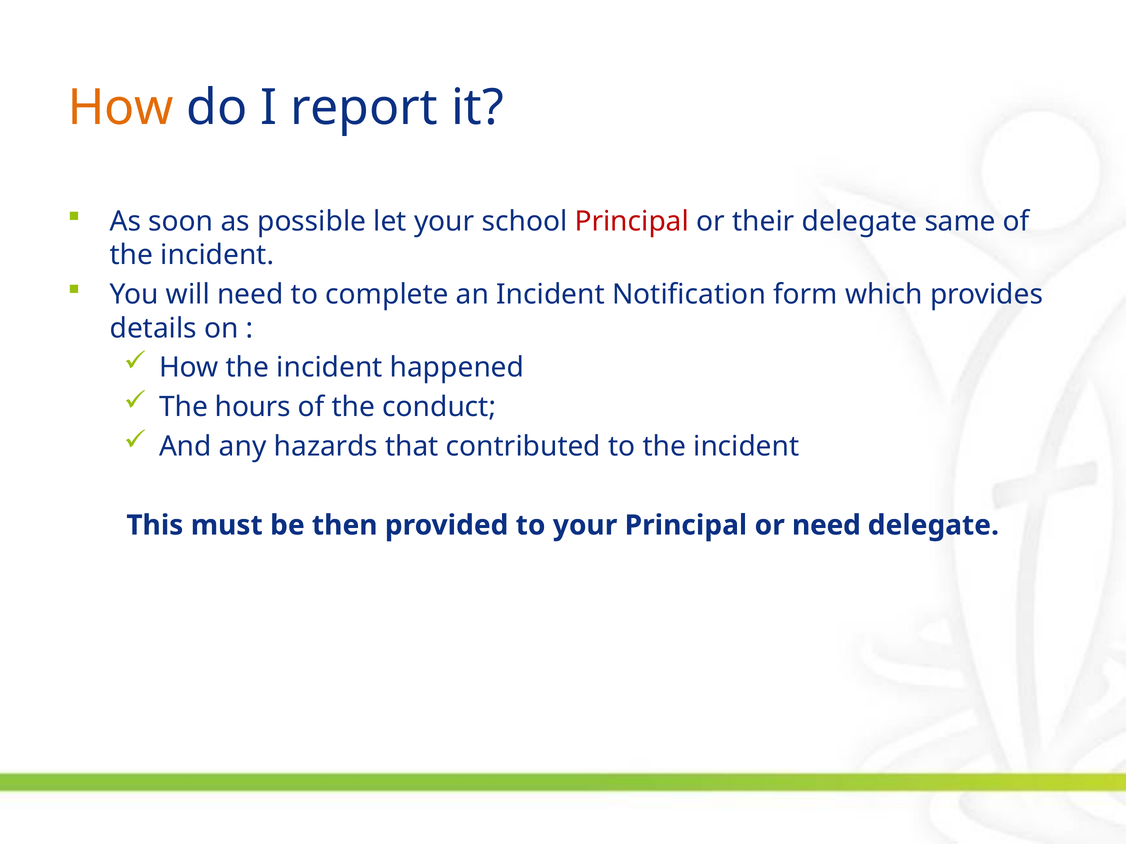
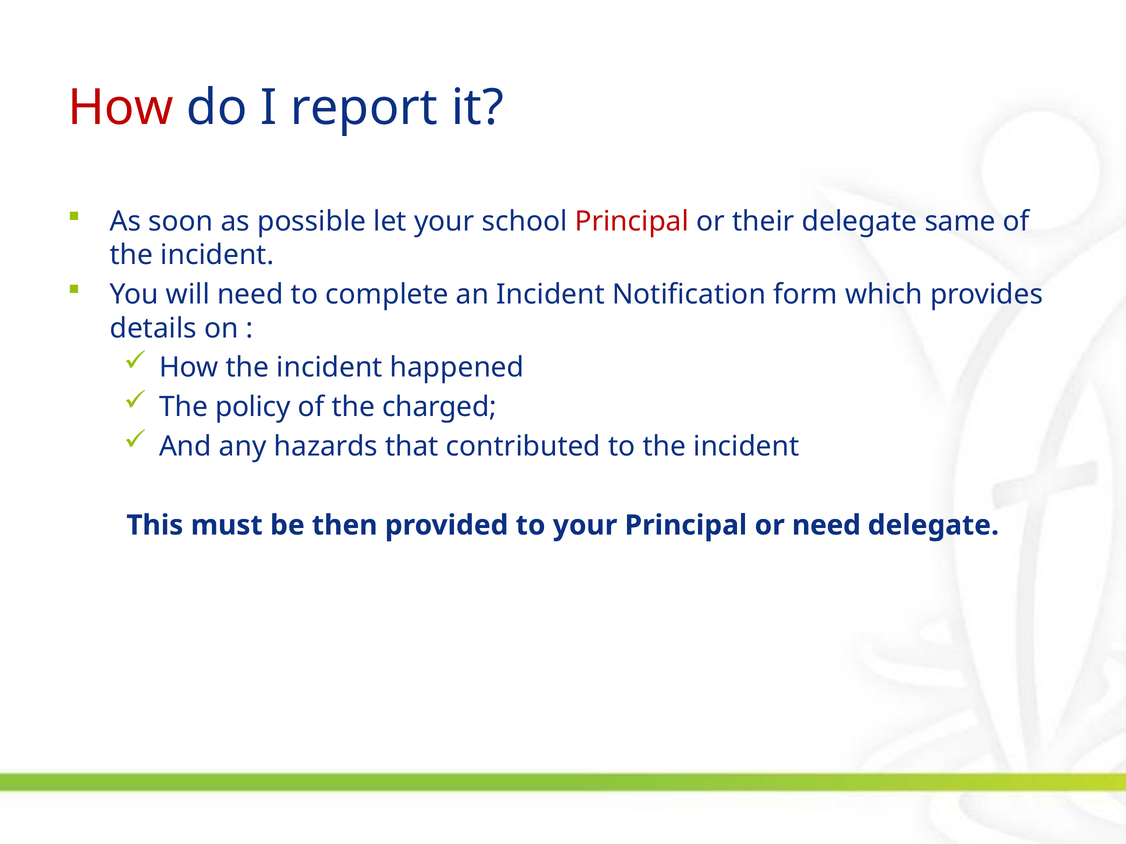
How at (121, 108) colour: orange -> red
hours: hours -> policy
conduct: conduct -> charged
